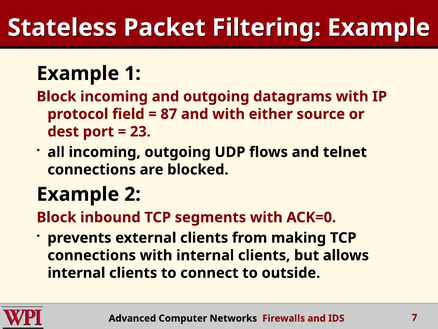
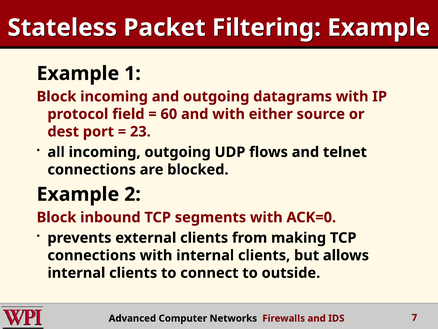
87: 87 -> 60
